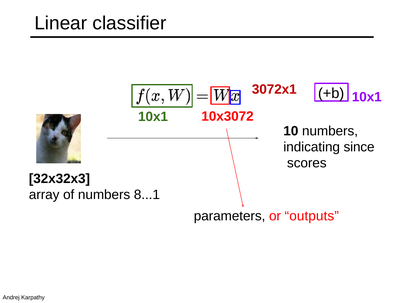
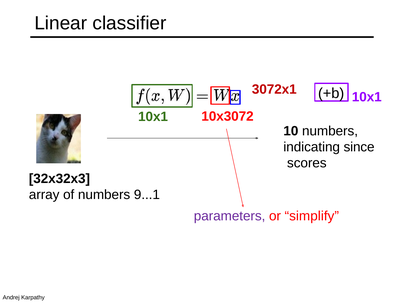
8...1: 8...1 -> 9...1
parameters colour: black -> purple
outputs: outputs -> simplify
